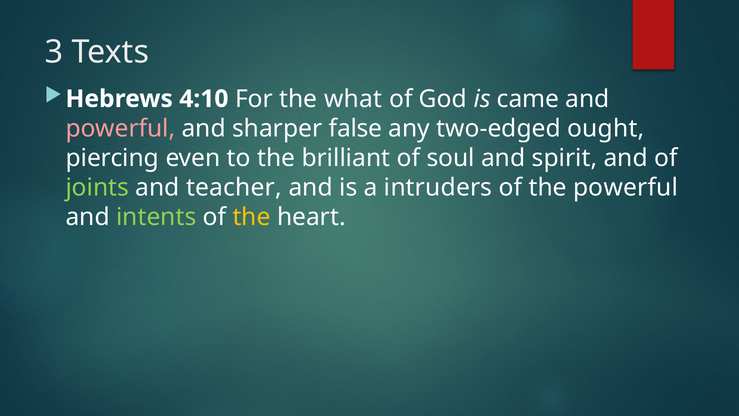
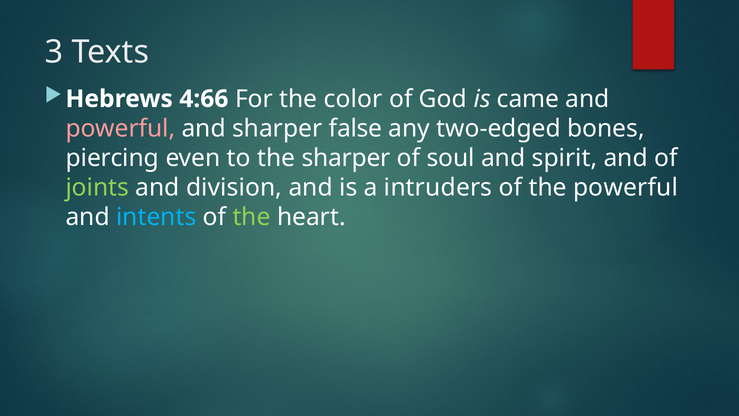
4:10: 4:10 -> 4:66
what: what -> color
ought: ought -> bones
the brilliant: brilliant -> sharper
teacher: teacher -> division
intents colour: light green -> light blue
the at (252, 217) colour: yellow -> light green
